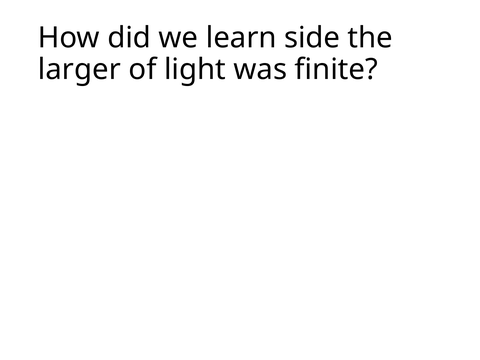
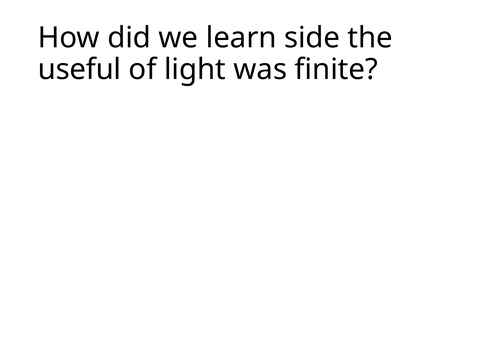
larger: larger -> useful
